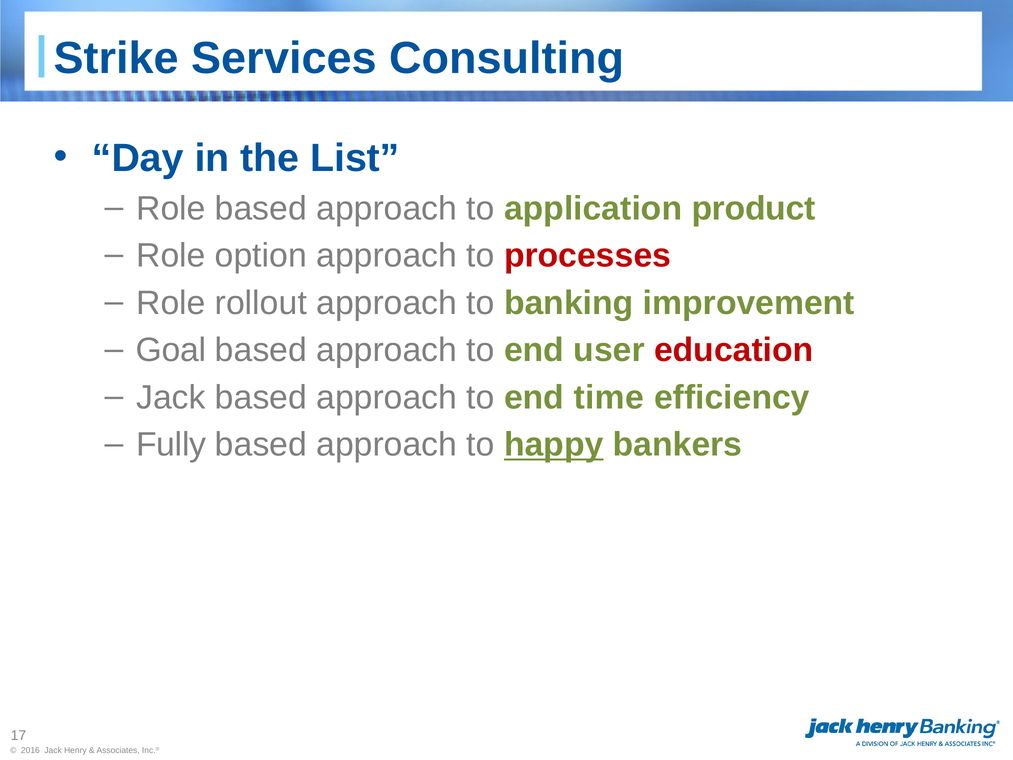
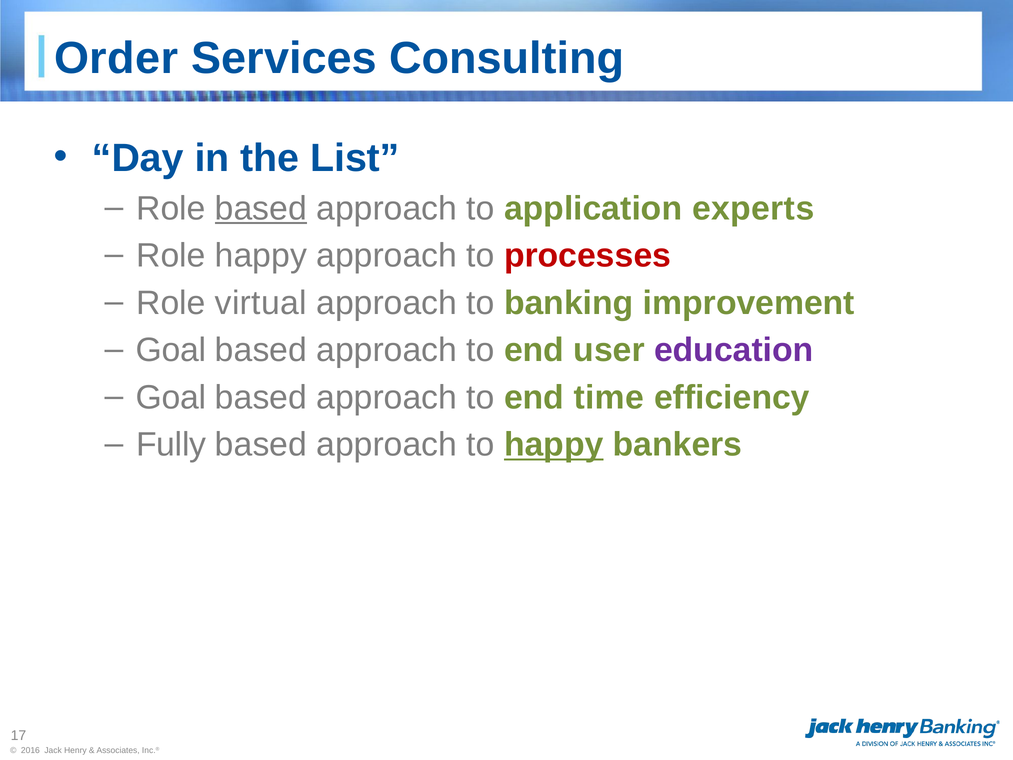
Strike: Strike -> Order
based at (261, 208) underline: none -> present
product: product -> experts
Role option: option -> happy
rollout: rollout -> virtual
education colour: red -> purple
Jack at (171, 397): Jack -> Goal
